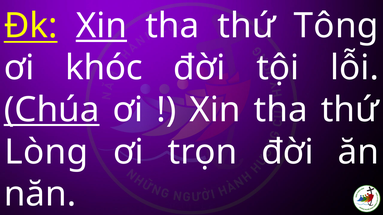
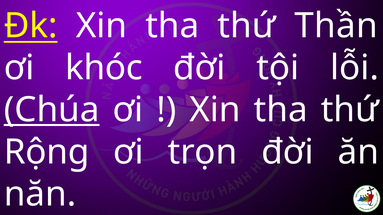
Xin at (101, 26) underline: present -> none
Tông: Tông -> Thần
Lòng: Lòng -> Rộng
